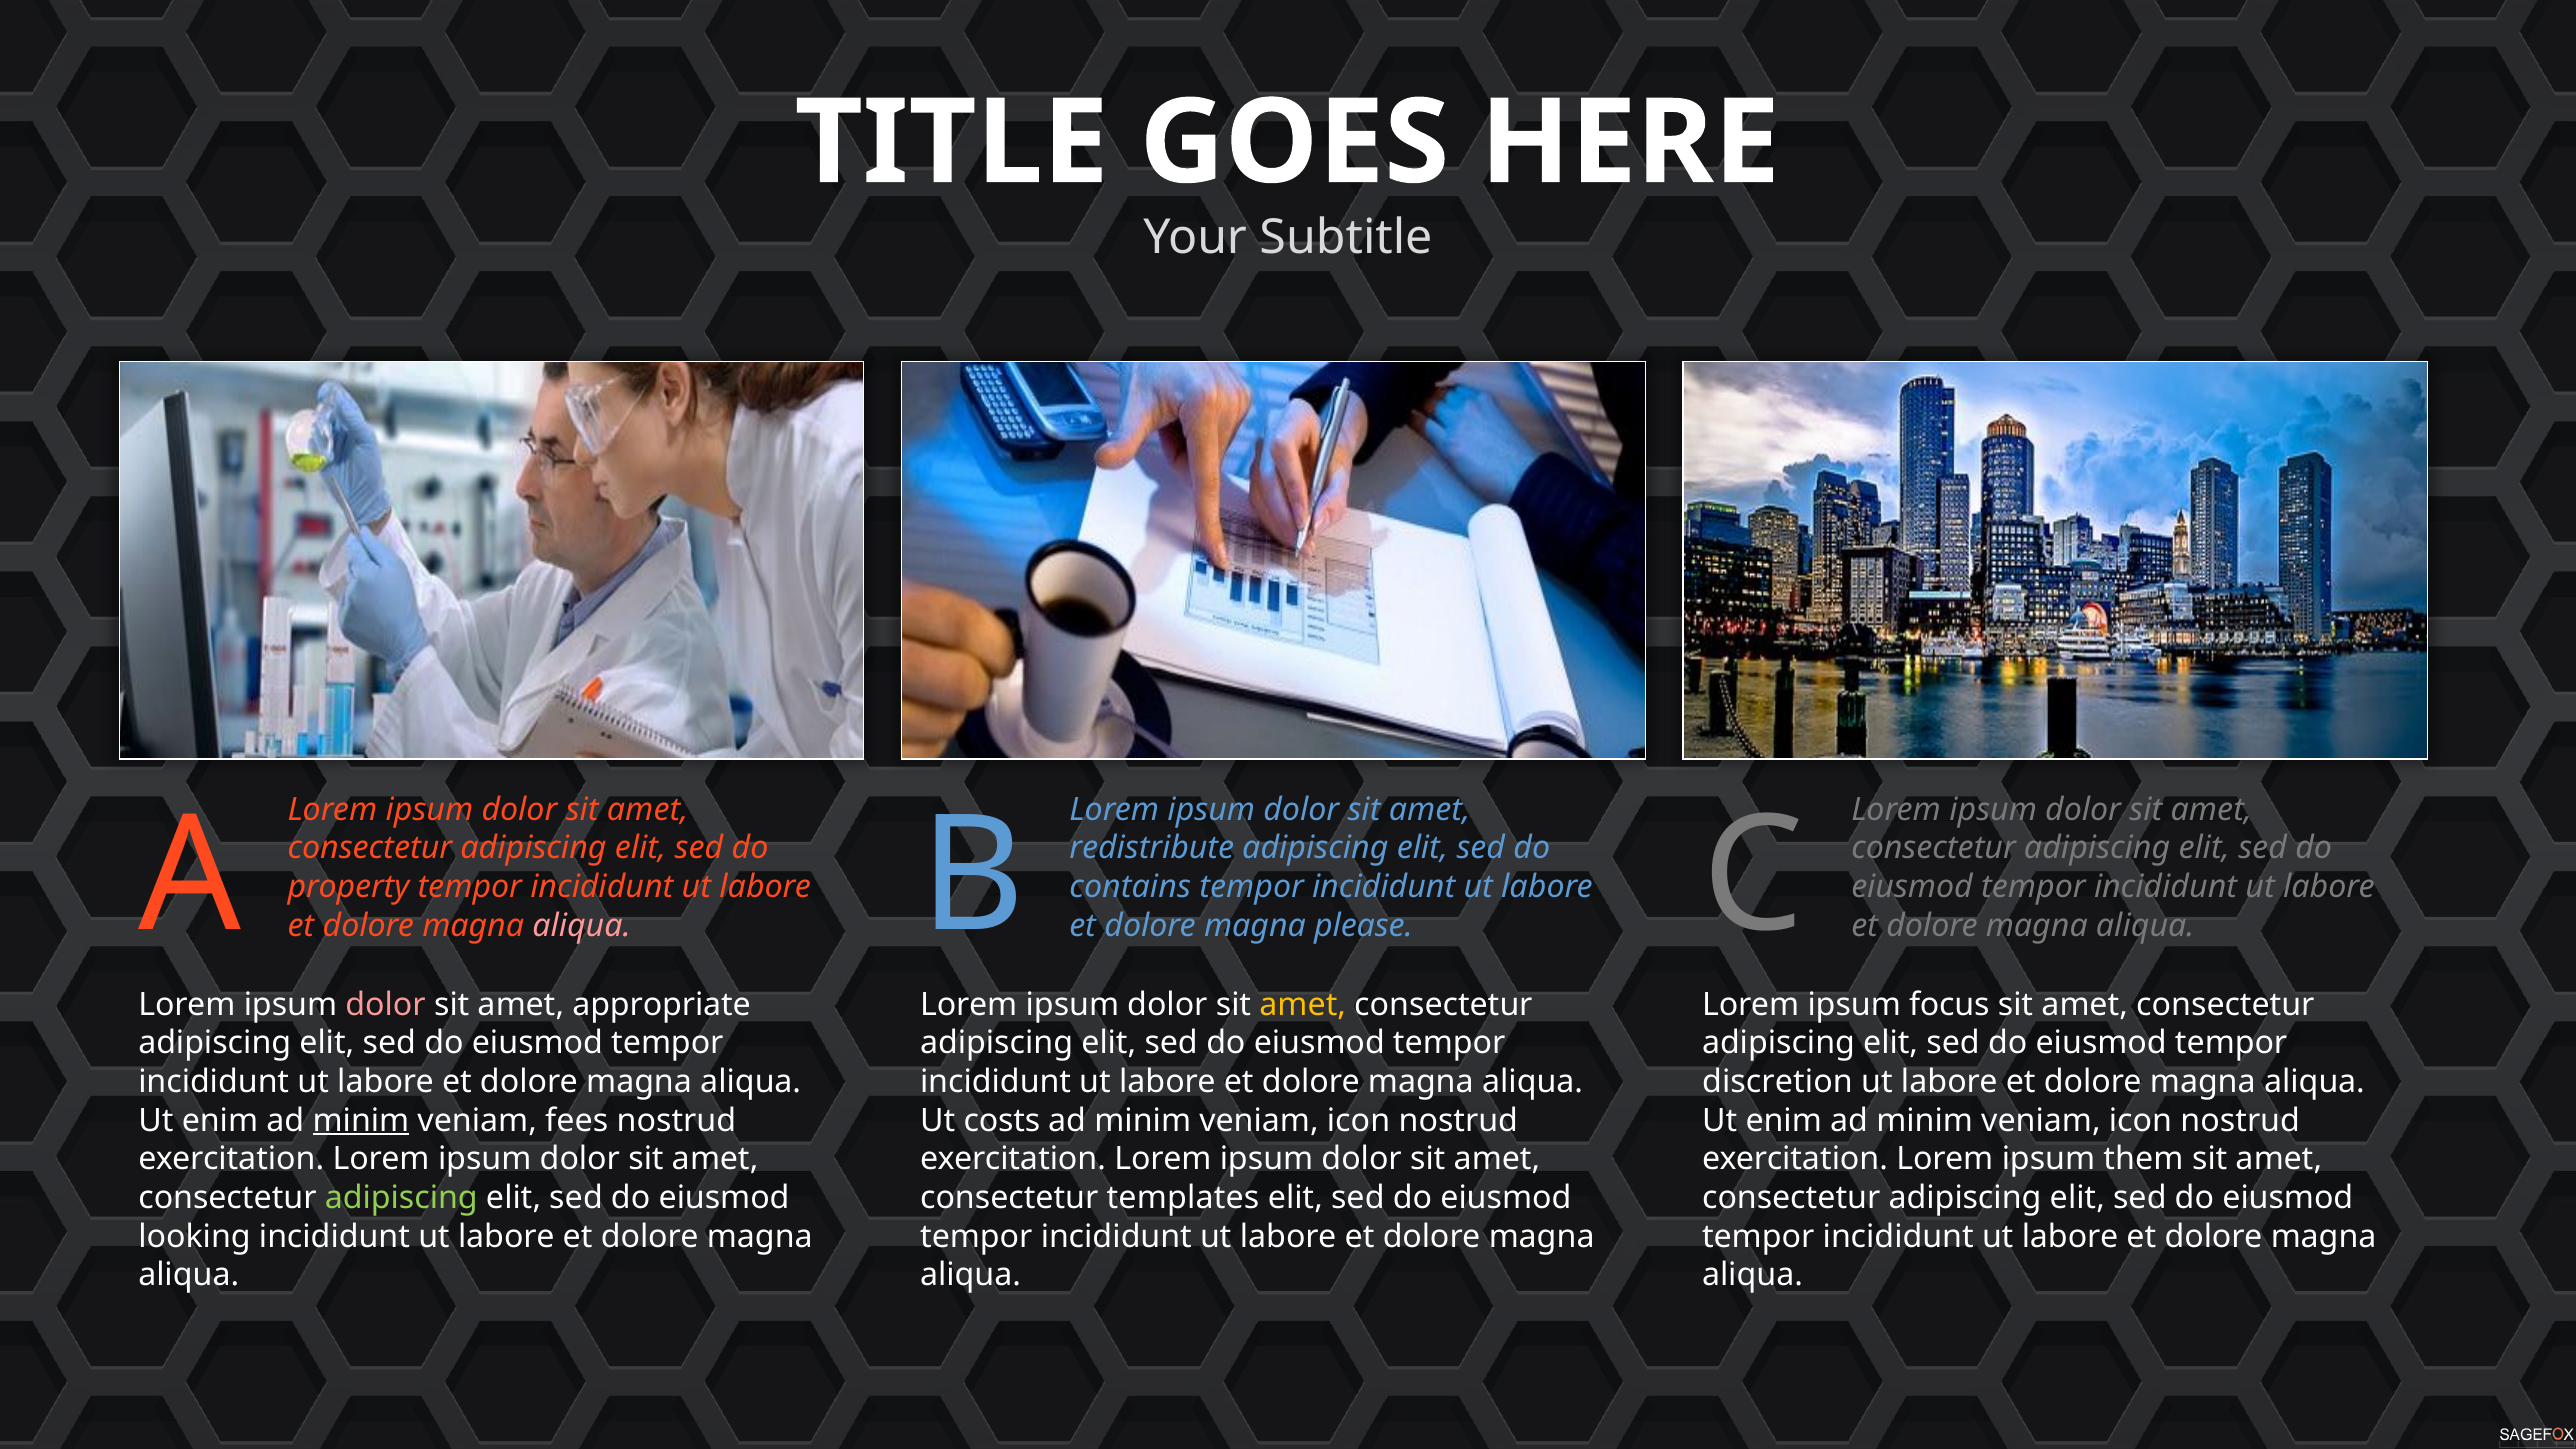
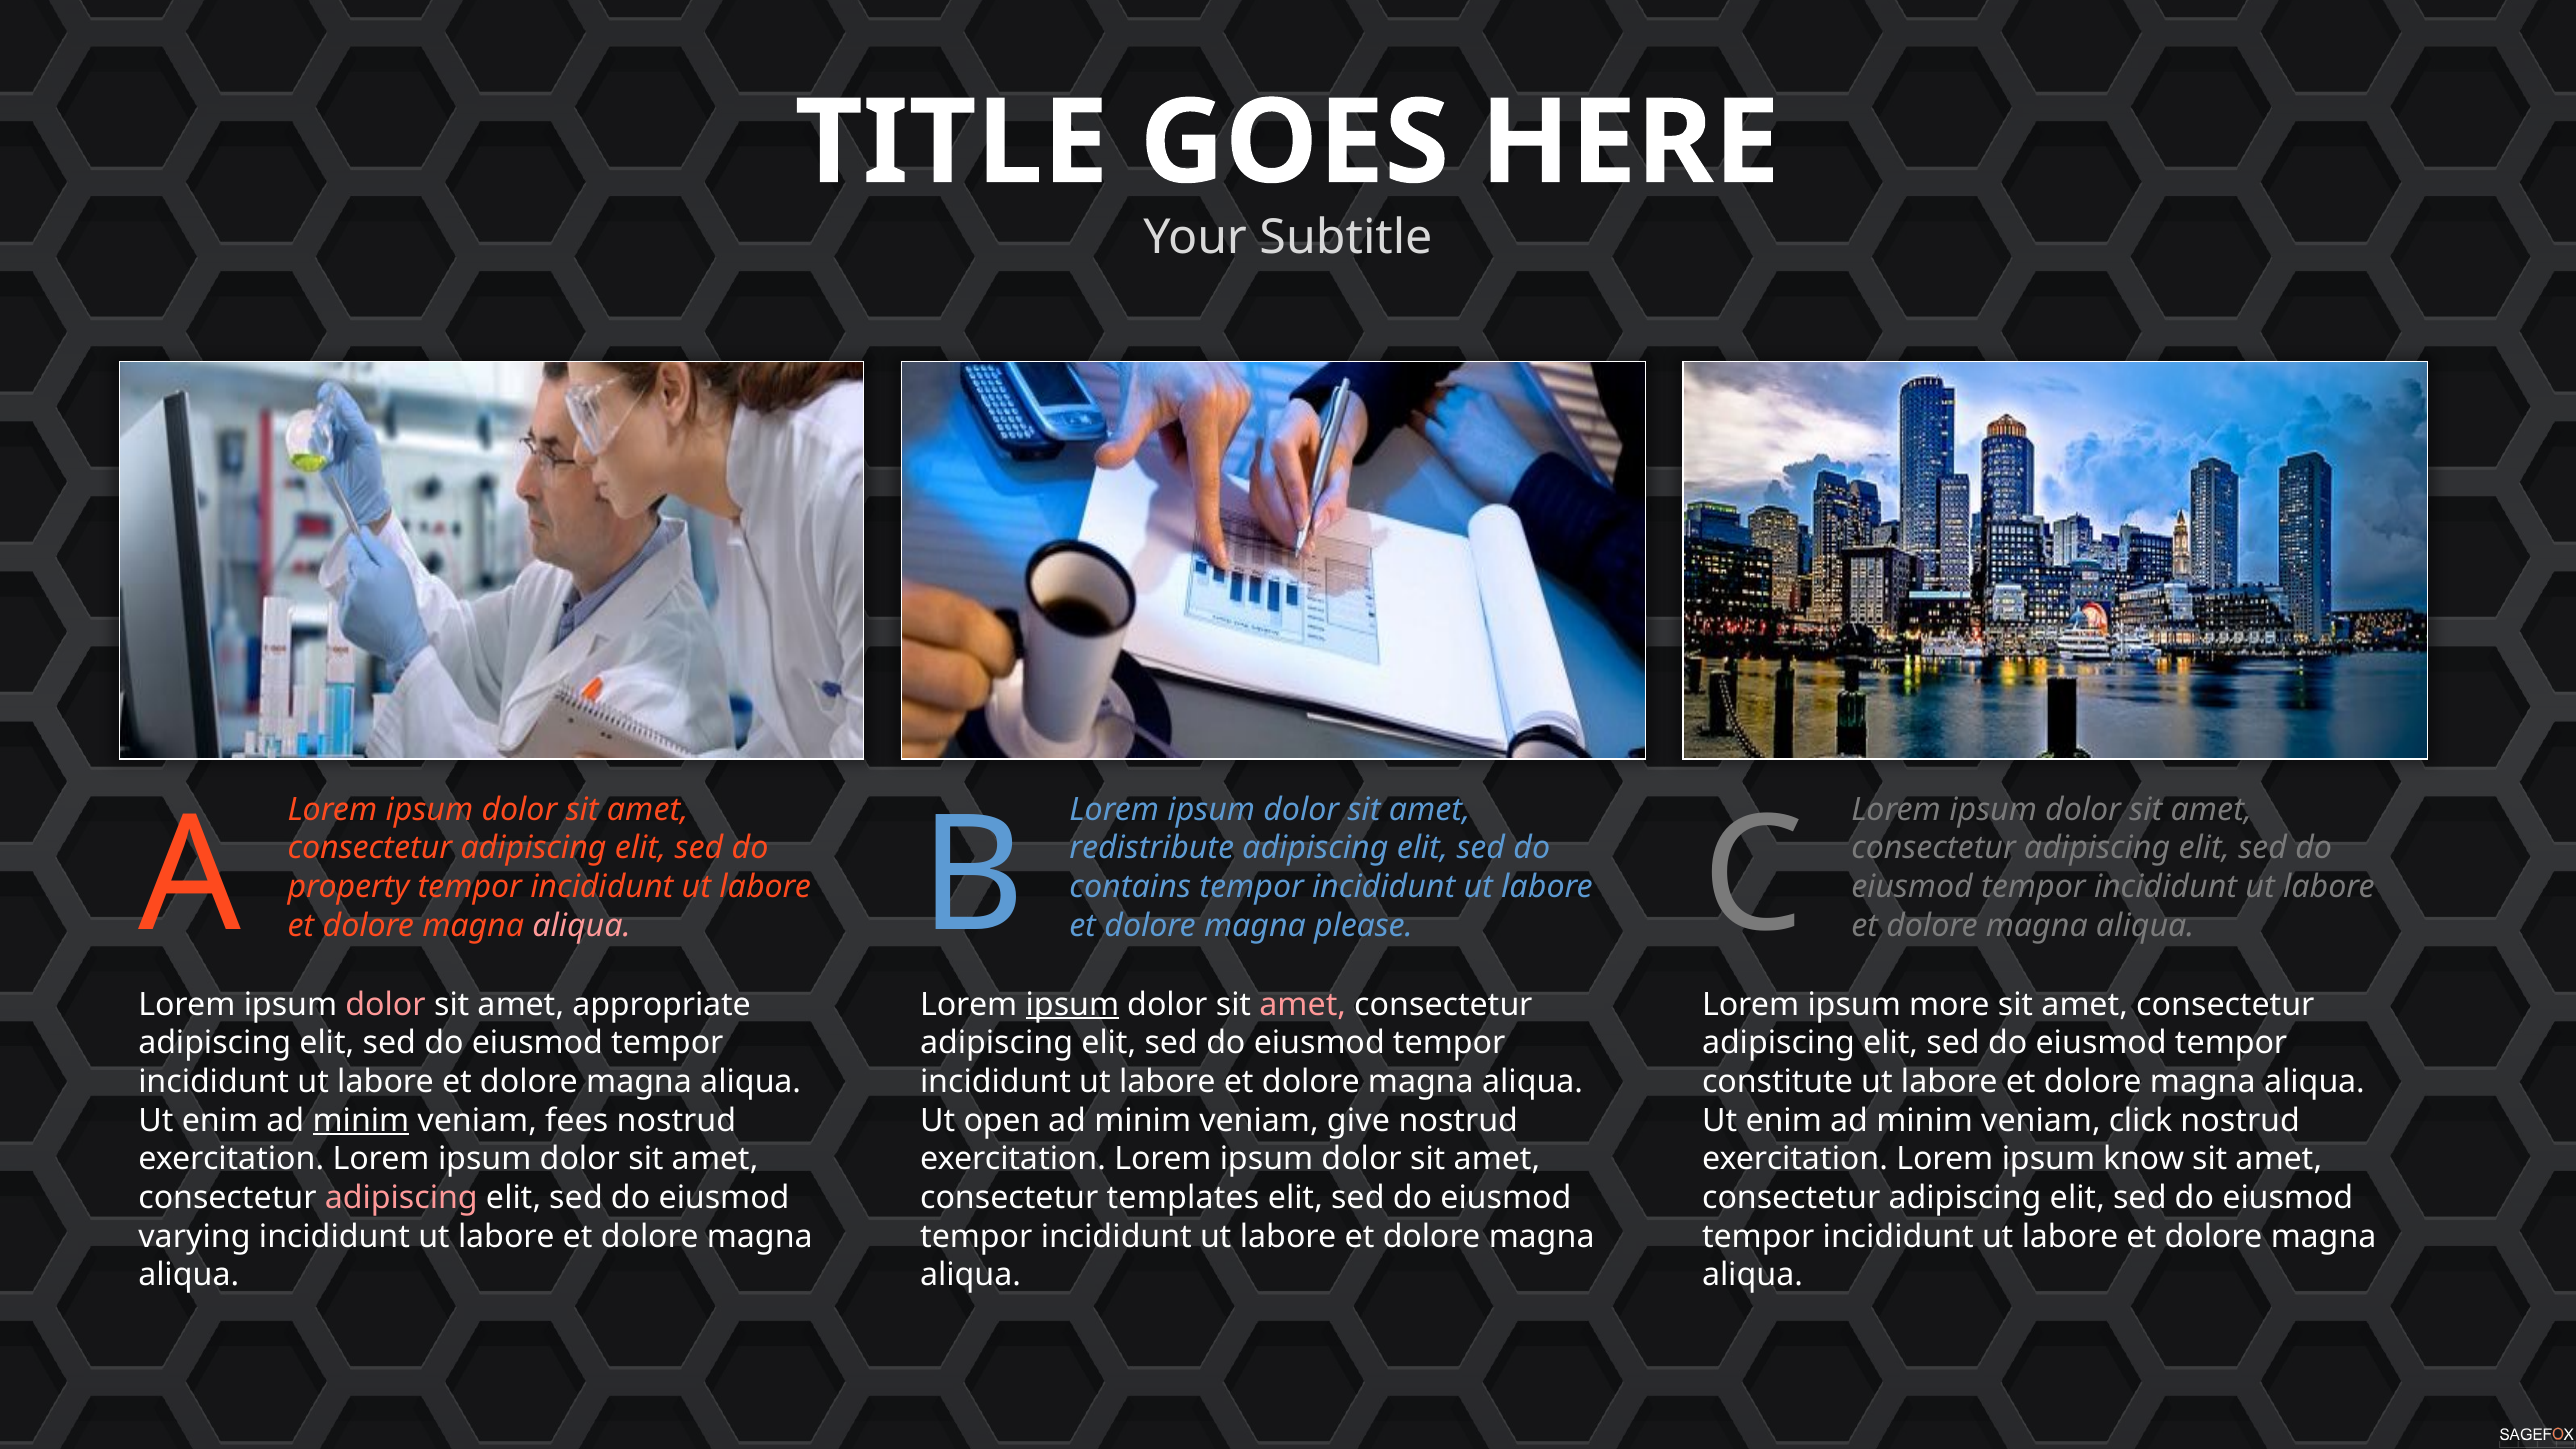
ipsum at (1072, 1005) underline: none -> present
amet at (1303, 1005) colour: yellow -> pink
focus: focus -> more
discretion: discretion -> constitute
costs: costs -> open
icon at (1359, 1121): icon -> give
icon at (2140, 1121): icon -> click
them: them -> know
adipiscing at (401, 1198) colour: light green -> pink
looking: looking -> varying
